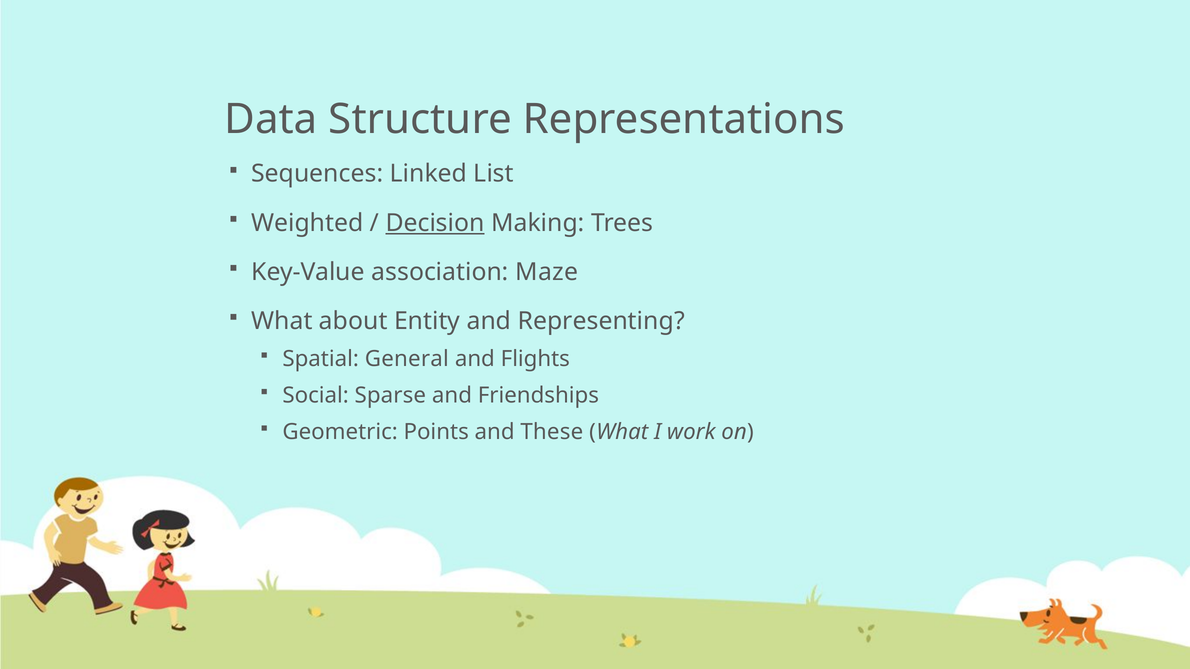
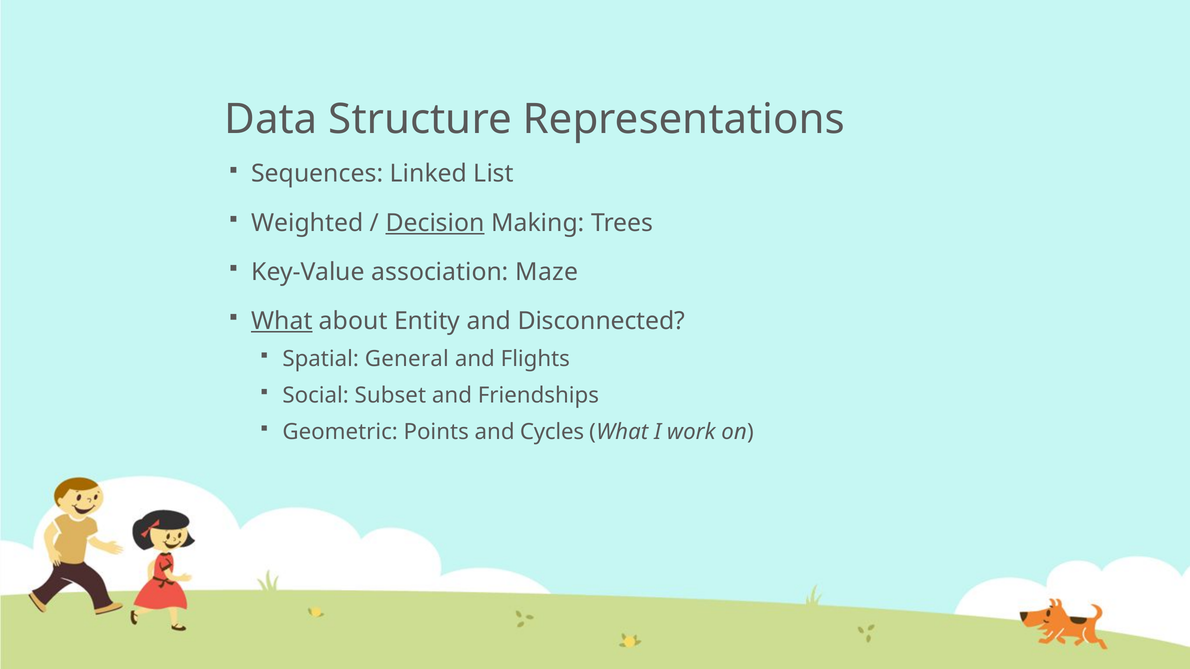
What at (282, 321) underline: none -> present
Representing: Representing -> Disconnected
Sparse: Sparse -> Subset
These: These -> Cycles
